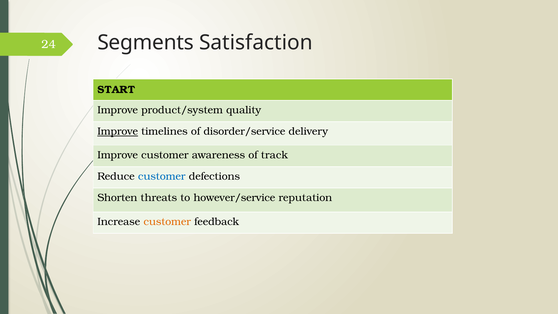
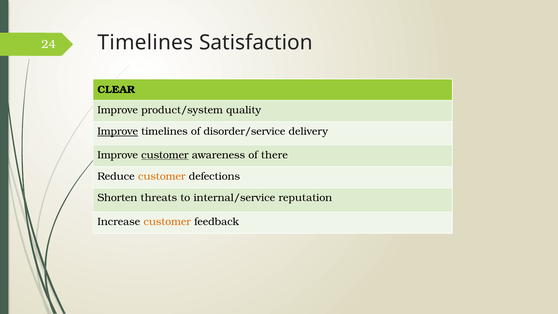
24 Segments: Segments -> Timelines
START: START -> CLEAR
customer at (165, 155) underline: none -> present
track: track -> there
customer at (162, 176) colour: blue -> orange
however/service: however/service -> internal/service
